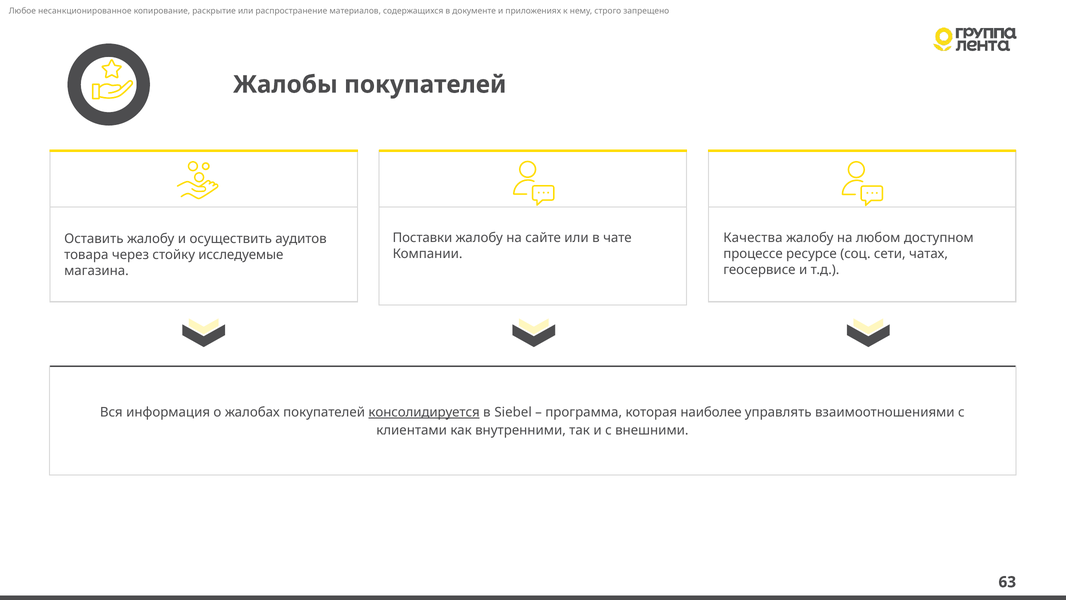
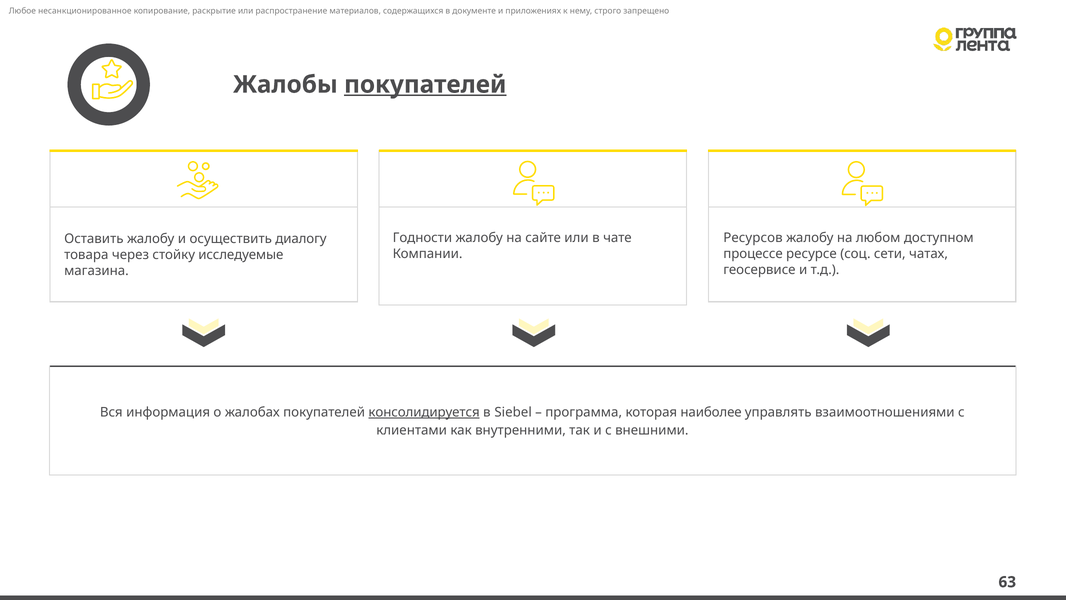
покупателей at (425, 85) underline: none -> present
Качества: Качества -> Ресурсов
Поставки: Поставки -> Годности
аудитов: аудитов -> диалогу
